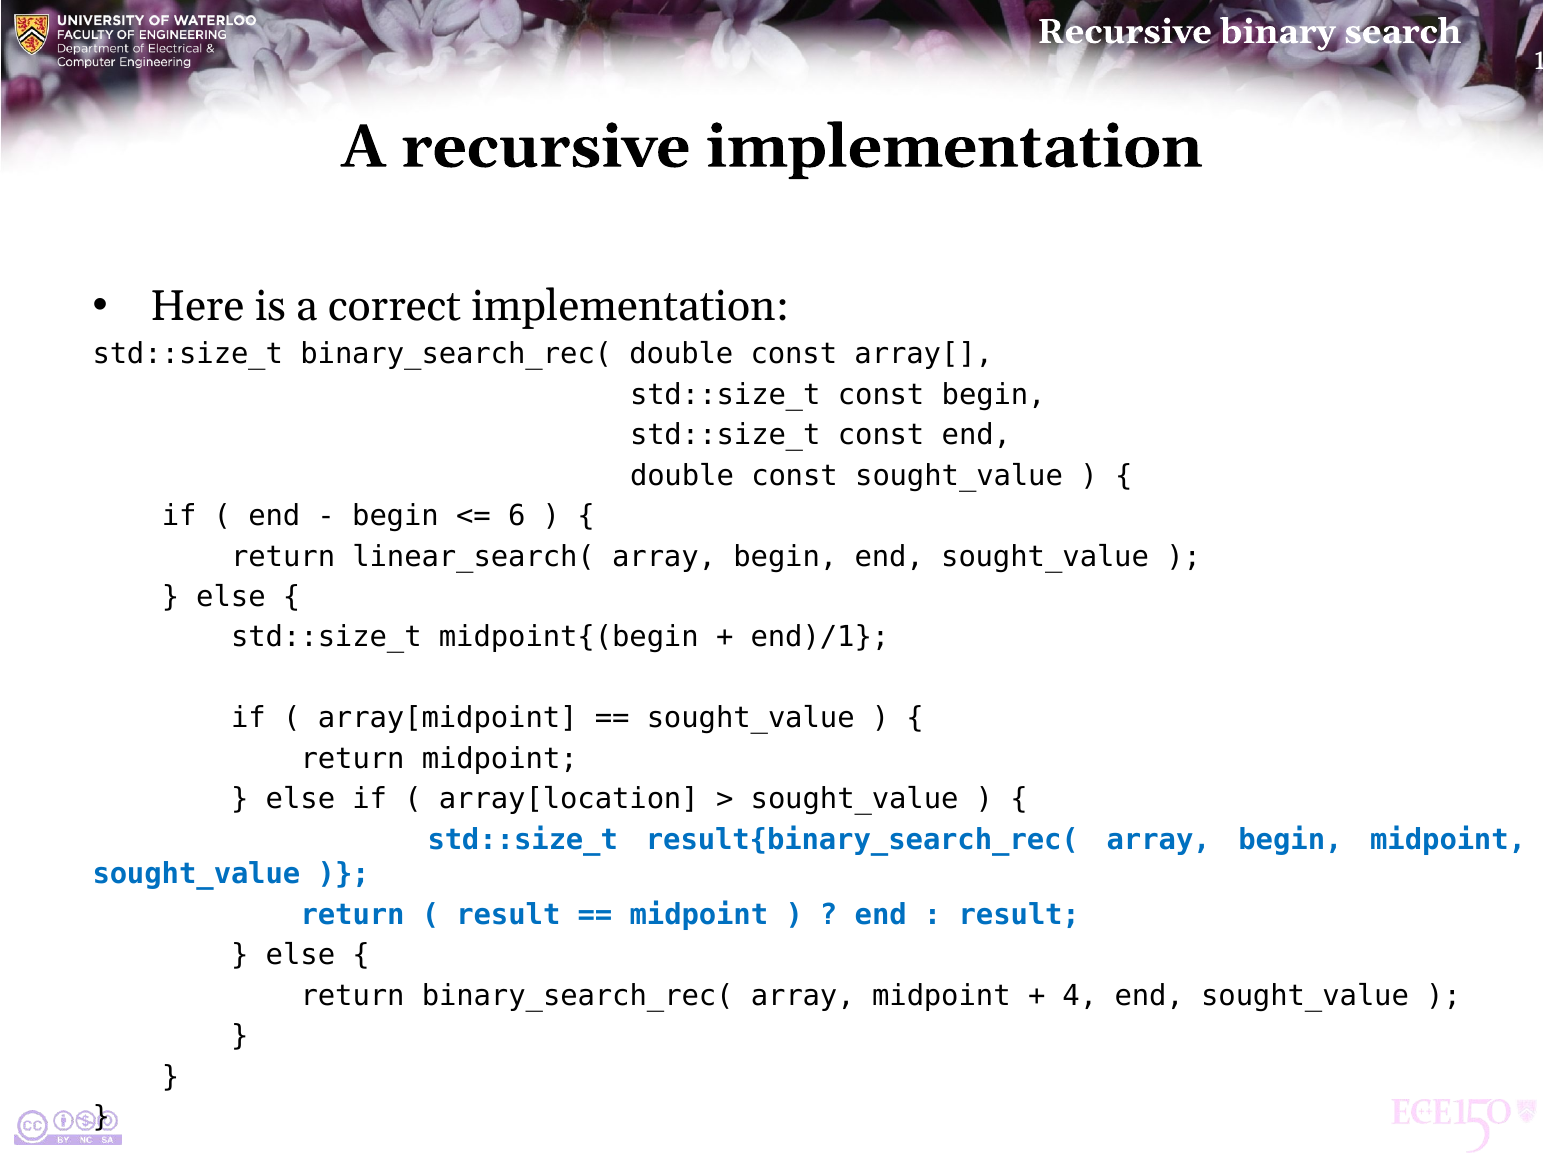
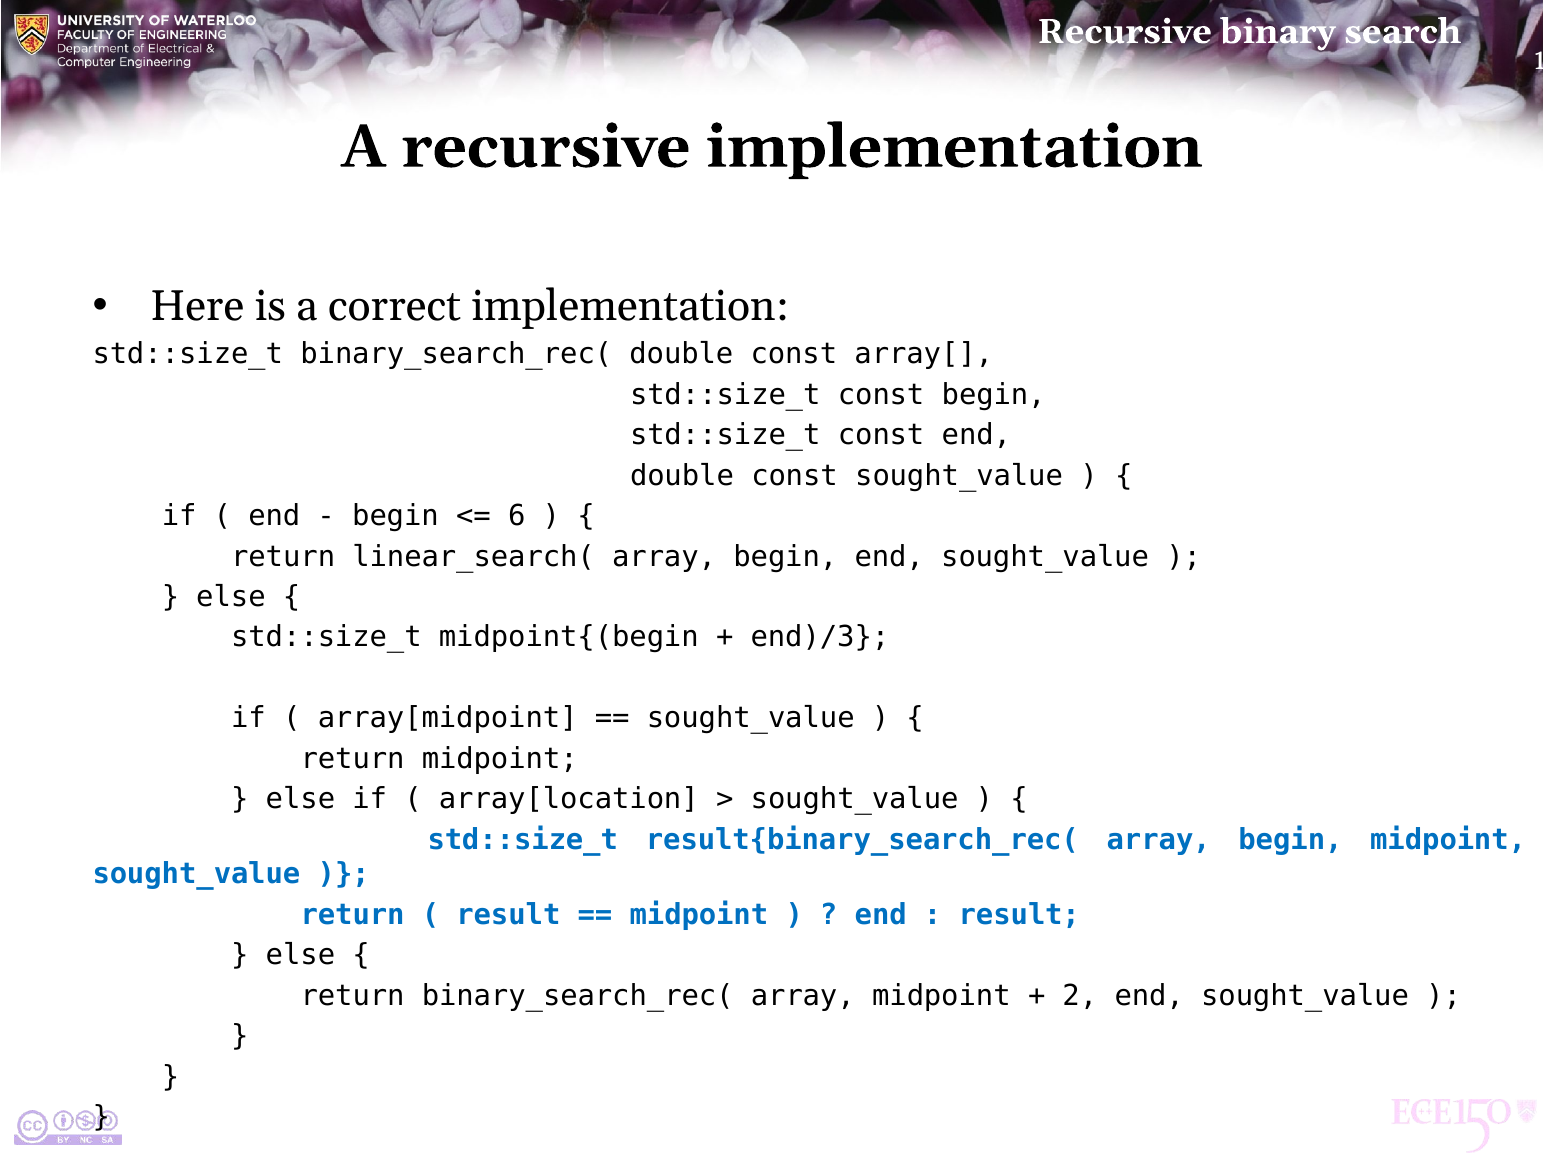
end)/1: end)/1 -> end)/3
4: 4 -> 2
